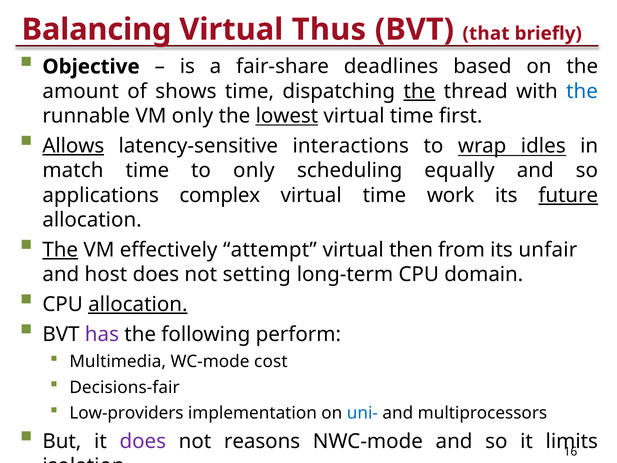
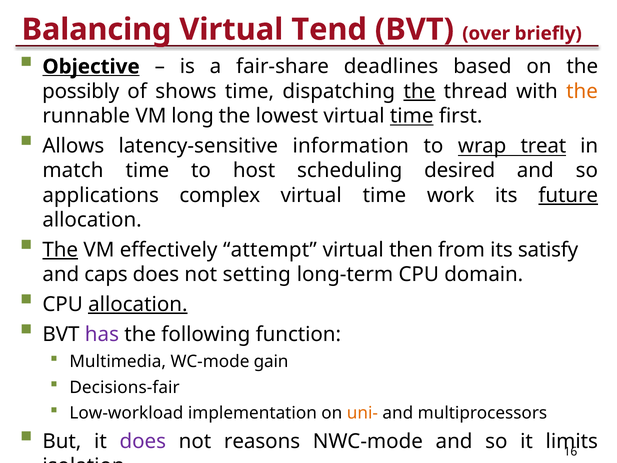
Thus: Thus -> Tend
that: that -> over
Objective underline: none -> present
amount: amount -> possibly
the at (582, 91) colour: blue -> orange
VM only: only -> long
lowest underline: present -> none
time at (412, 116) underline: none -> present
Allows underline: present -> none
interactions: interactions -> information
idles: idles -> treat
to only: only -> host
equally: equally -> desired
unfair: unfair -> satisfy
host: host -> caps
perform: perform -> function
cost: cost -> gain
Low-providers: Low-providers -> Low-workload
uni- colour: blue -> orange
